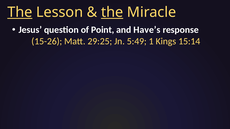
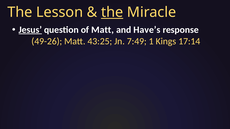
The at (20, 12) underline: present -> none
Jesus underline: none -> present
of Point: Point -> Matt
15-26: 15-26 -> 49-26
29:25: 29:25 -> 43:25
5:49: 5:49 -> 7:49
15:14: 15:14 -> 17:14
